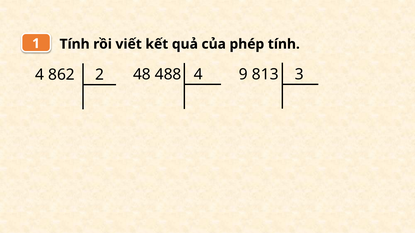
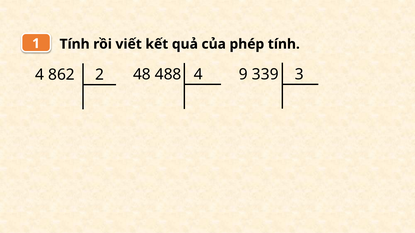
813: 813 -> 339
